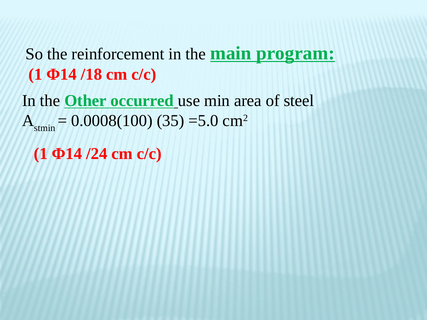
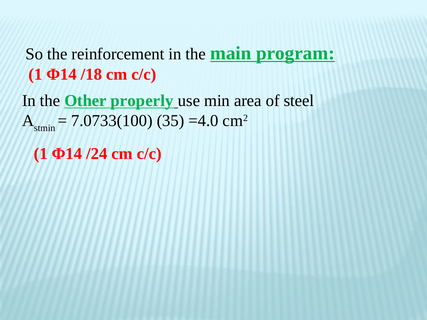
occurred: occurred -> properly
0.0008(100: 0.0008(100 -> 7.0733(100
=5.0: =5.0 -> =4.0
